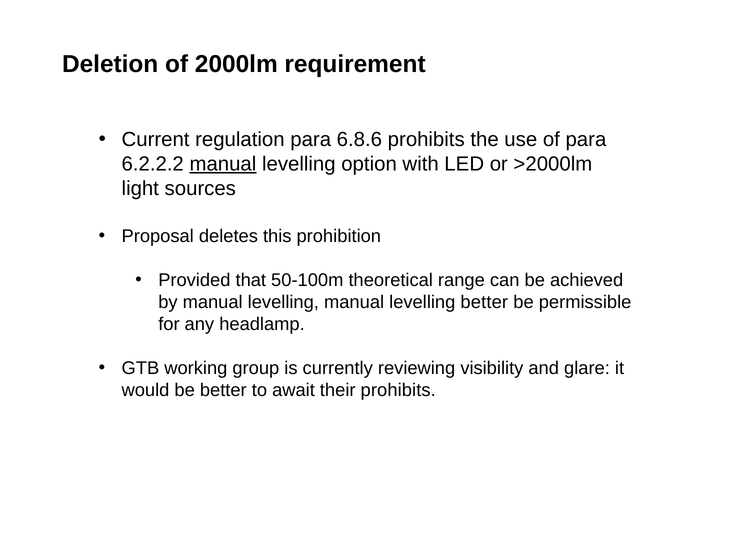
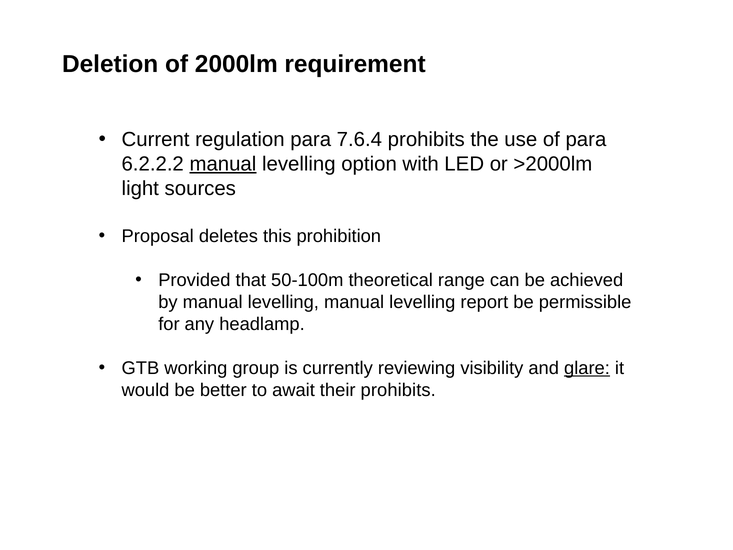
6.8.6: 6.8.6 -> 7.6.4
levelling better: better -> report
glare underline: none -> present
